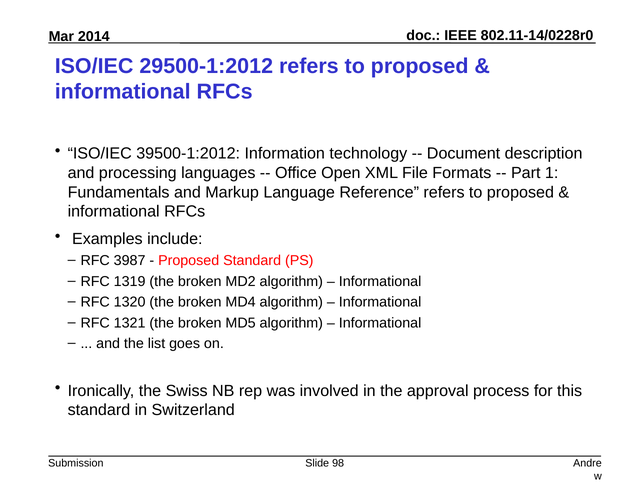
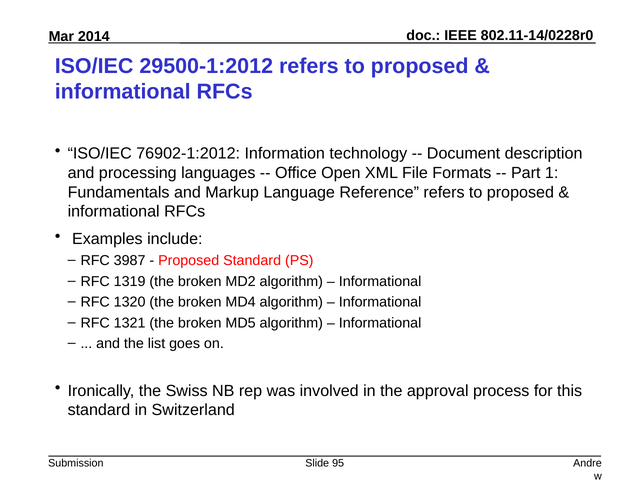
39500-1:2012: 39500-1:2012 -> 76902-1:2012
98: 98 -> 95
